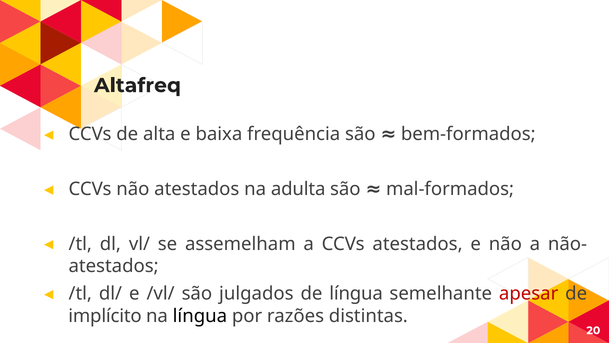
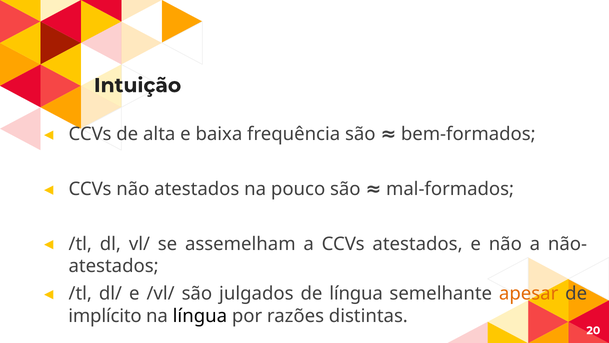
Altafreq: Altafreq -> Intuição
adulta: adulta -> pouco
apesar colour: red -> orange
